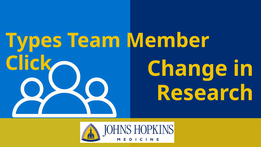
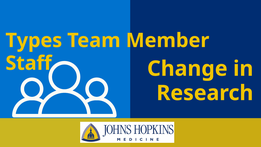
Click: Click -> Staff
